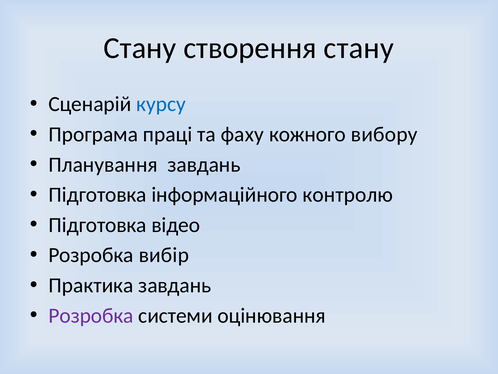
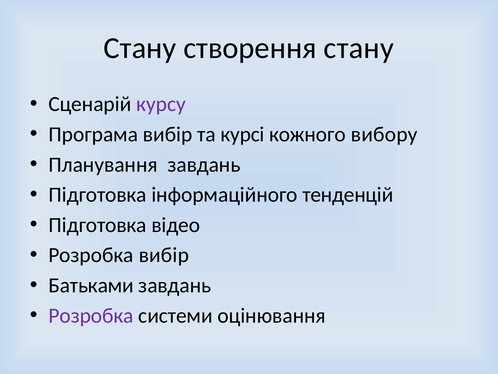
курсу colour: blue -> purple
Програма праці: праці -> вибір
фаху: фаху -> курсі
контролю: контролю -> тенденцій
Практика: Практика -> Батьками
